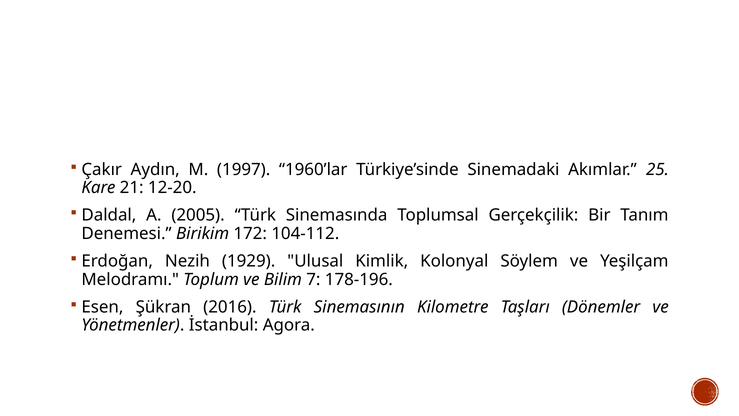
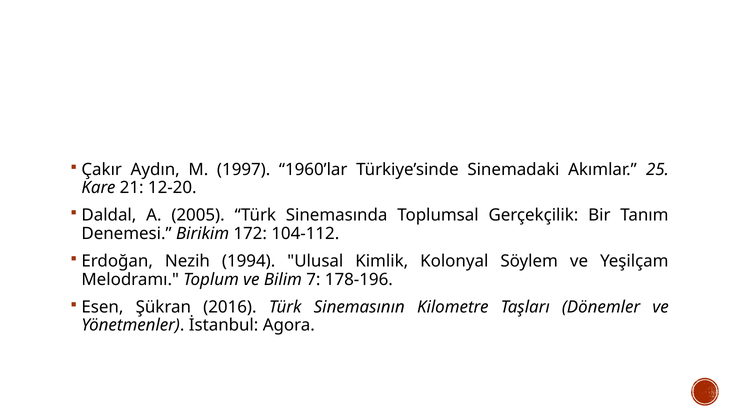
1929: 1929 -> 1994
